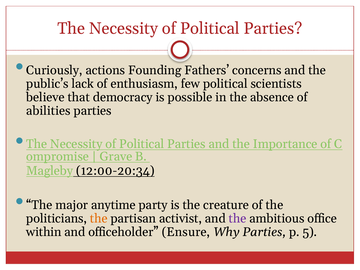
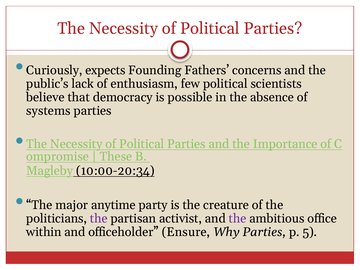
actions: actions -> expects
abilities: abilities -> systems
Grave: Grave -> These
12:00-20:34: 12:00-20:34 -> 10:00-20:34
the at (99, 218) colour: orange -> purple
